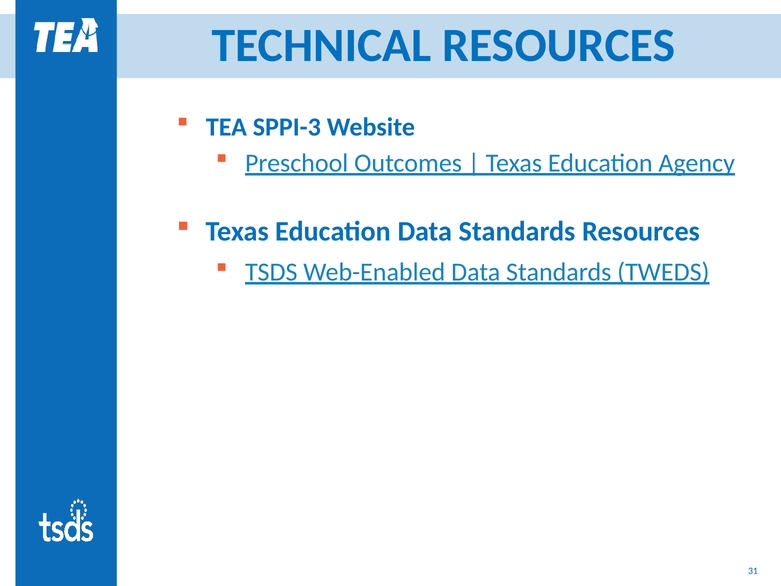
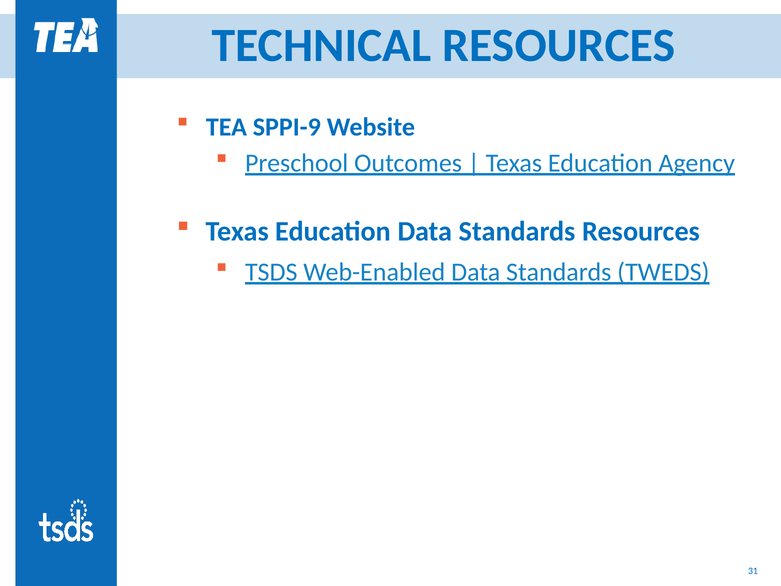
SPPI-3: SPPI-3 -> SPPI-9
